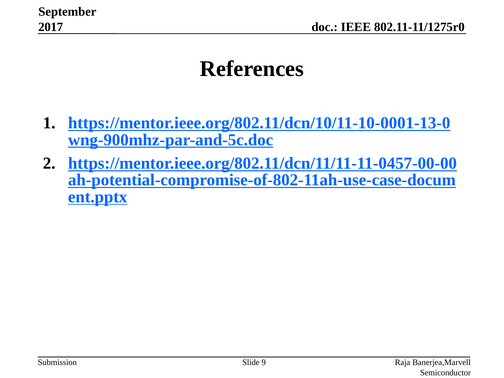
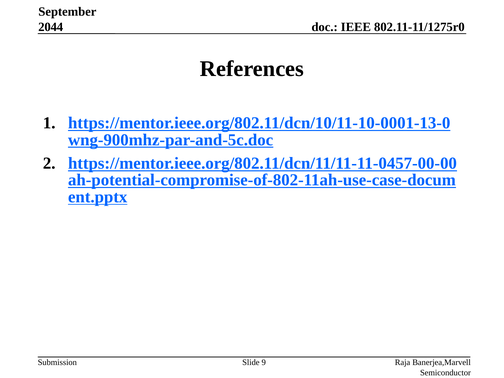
2017: 2017 -> 2044
